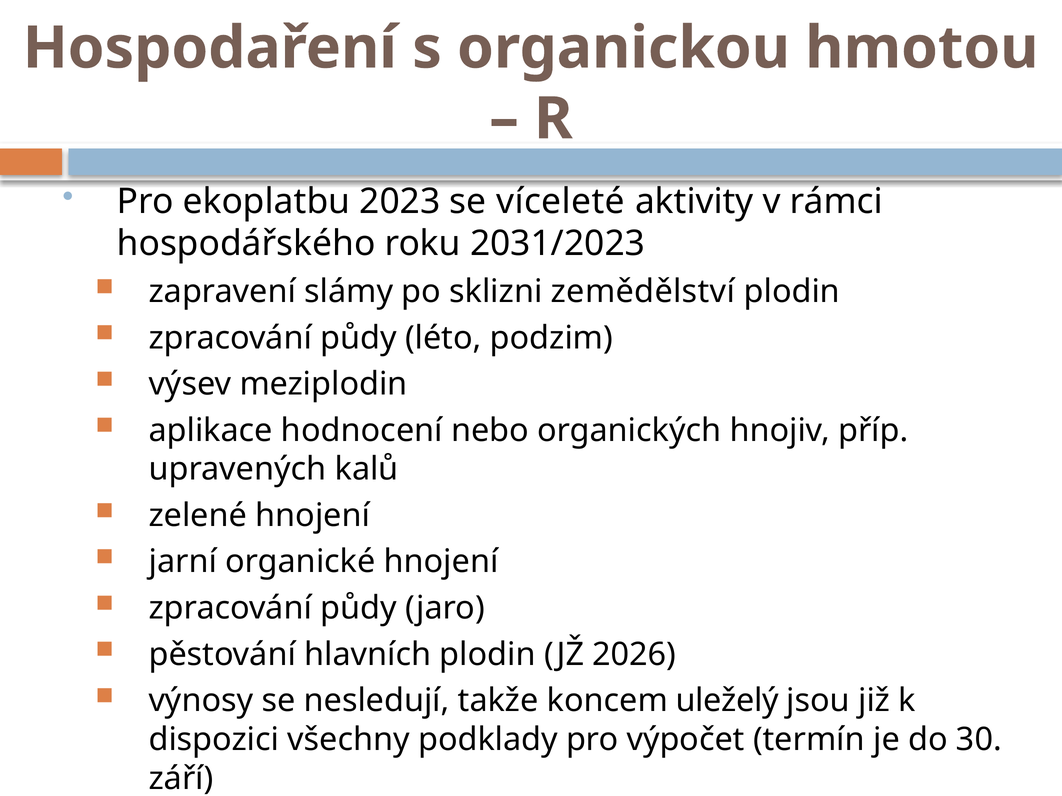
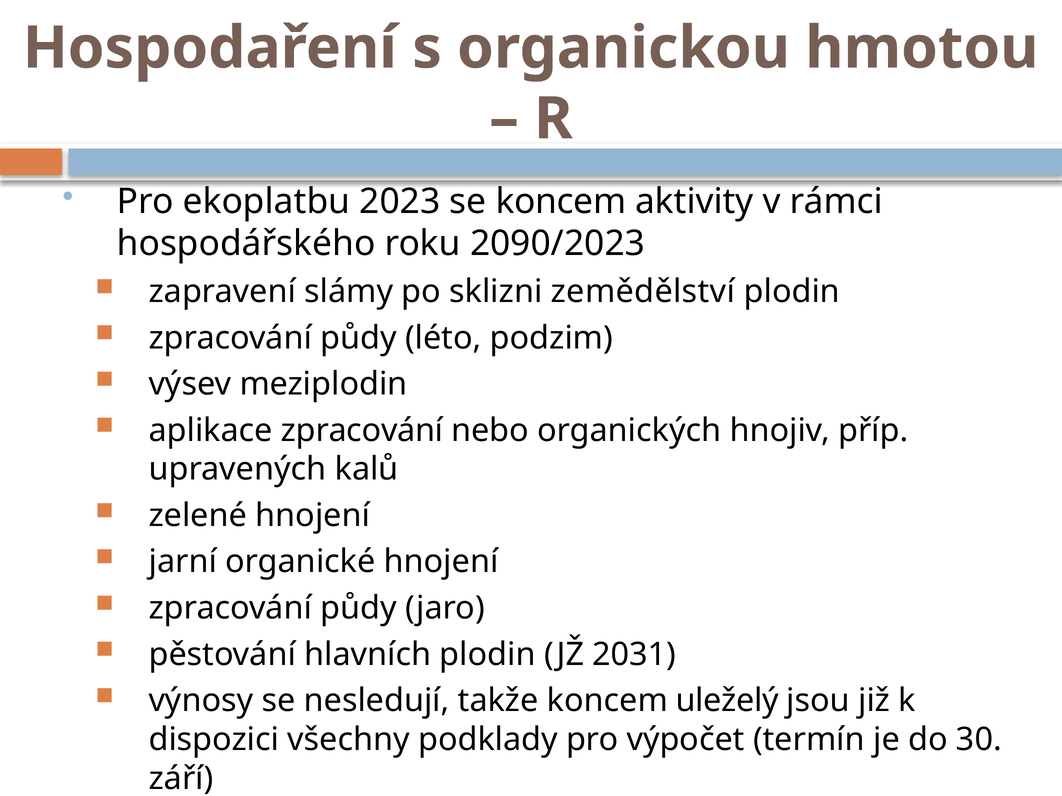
se víceleté: víceleté -> koncem
2031/2023: 2031/2023 -> 2090/2023
aplikace hodnocení: hodnocení -> zpracování
2026: 2026 -> 2031
